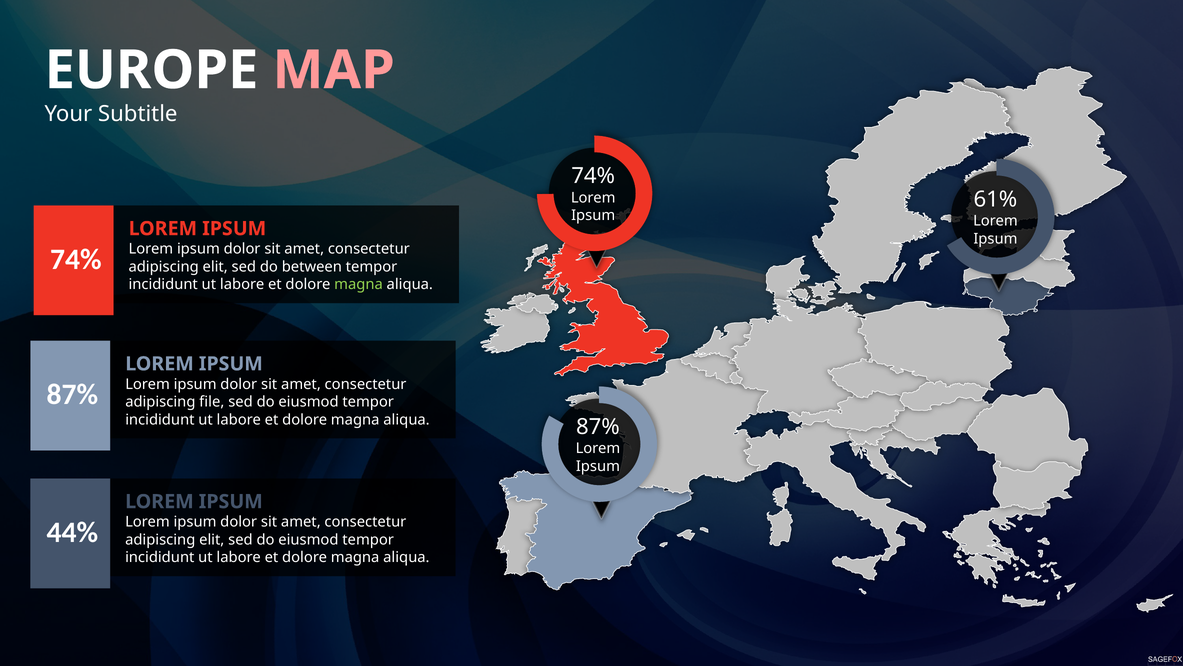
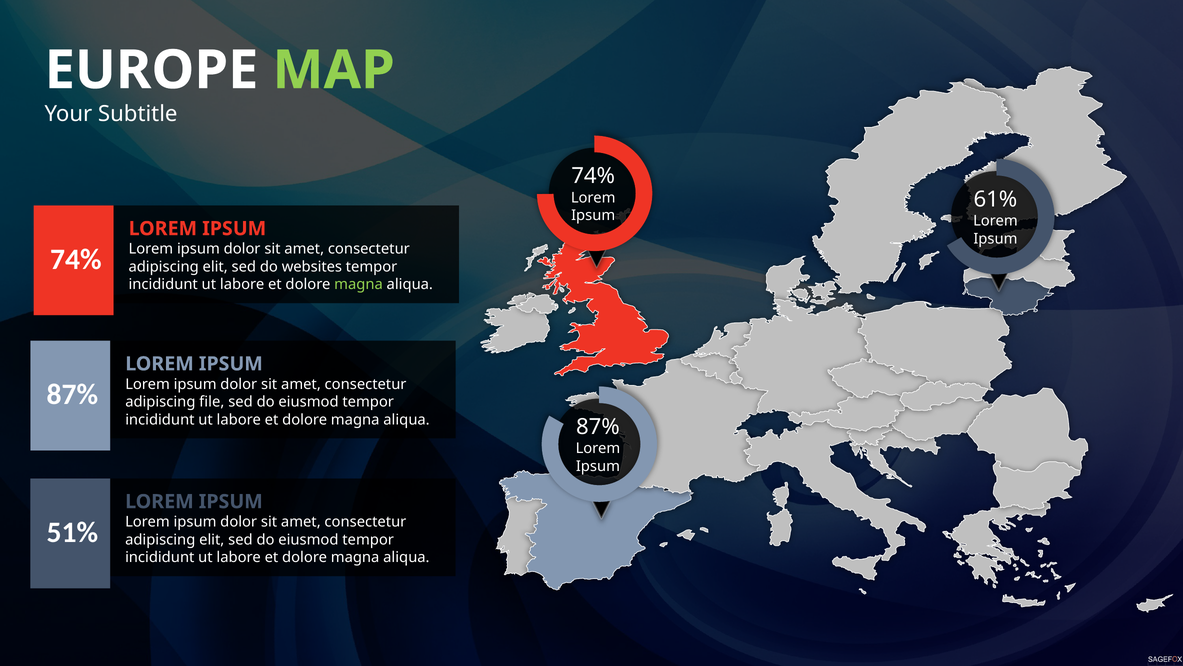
MAP colour: pink -> light green
between: between -> websites
44%: 44% -> 51%
